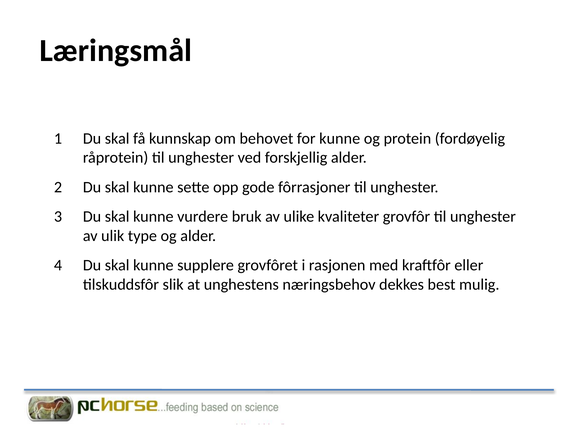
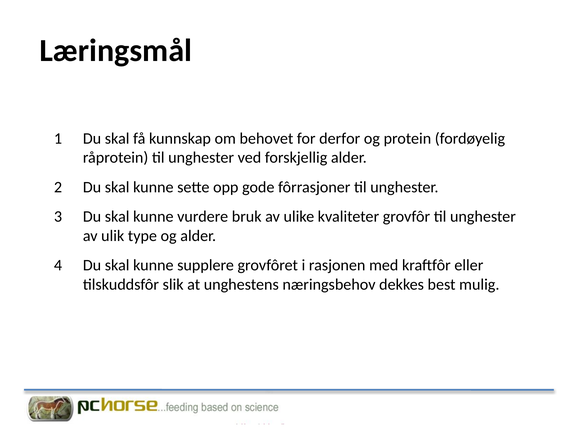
for kunne: kunne -> derfor
